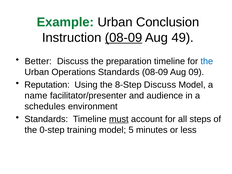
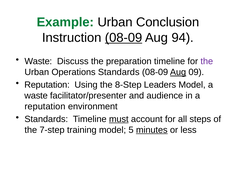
49: 49 -> 94
Better at (38, 61): Better -> Waste
the at (207, 61) colour: blue -> purple
Aug at (178, 72) underline: none -> present
8-Step Discuss: Discuss -> Leaders
name at (36, 96): name -> waste
schedules at (45, 106): schedules -> reputation
0-step: 0-step -> 7-step
minutes underline: none -> present
